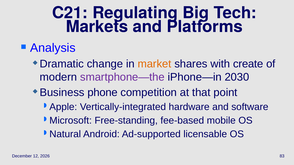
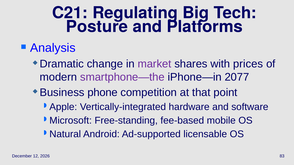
Markets: Markets -> Posture
market colour: orange -> purple
create: create -> prices
2030: 2030 -> 2077
